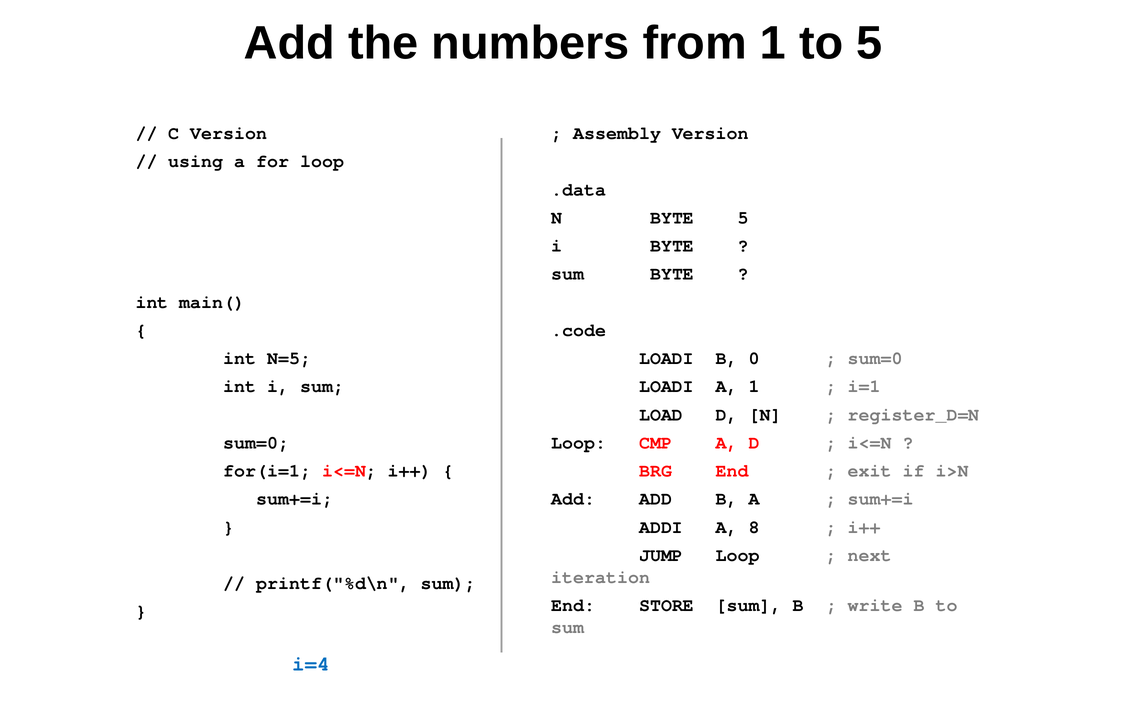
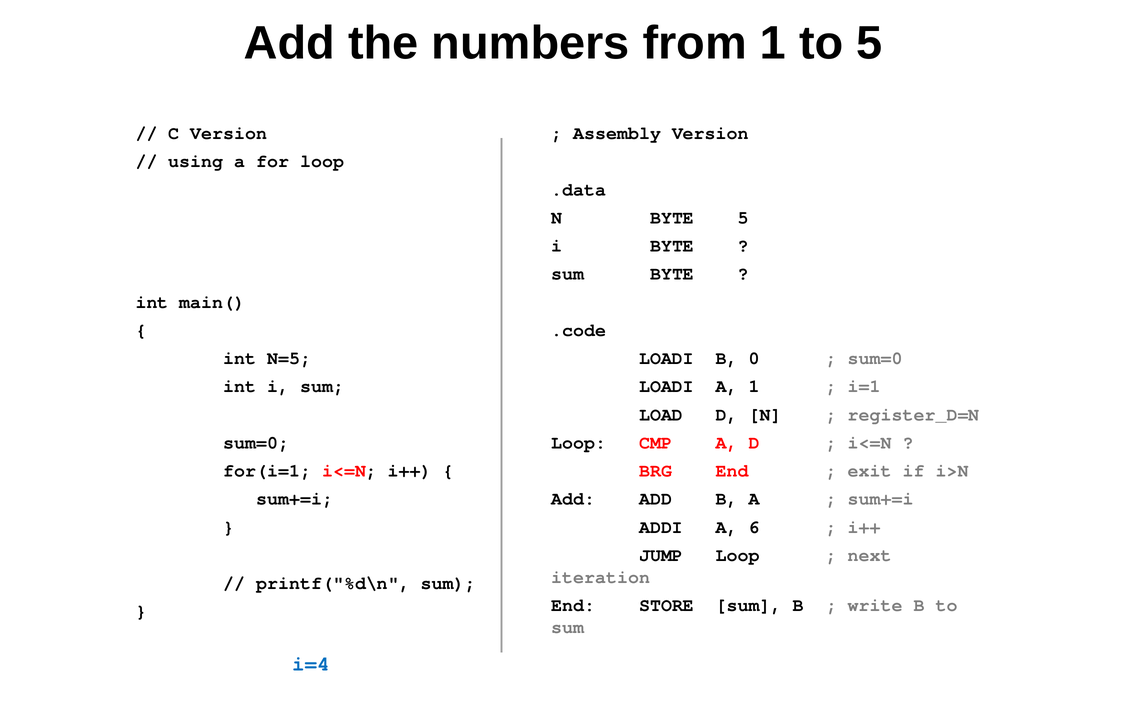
8: 8 -> 6
